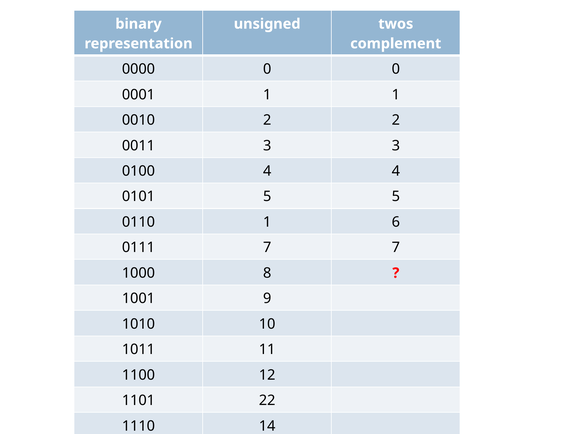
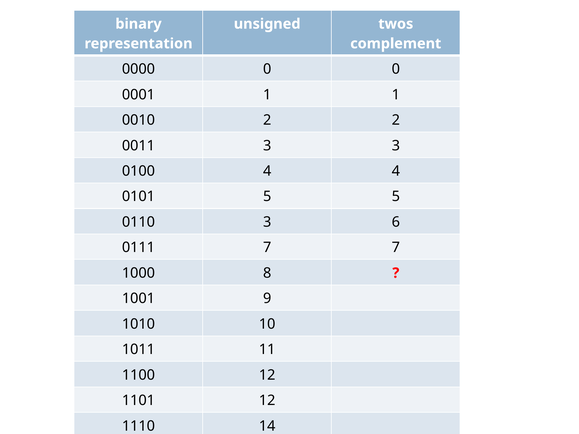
0110 1: 1 -> 3
1101 22: 22 -> 12
